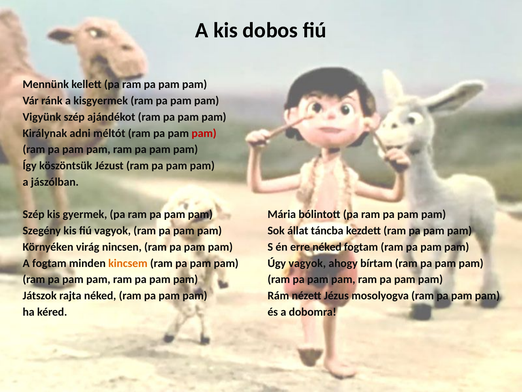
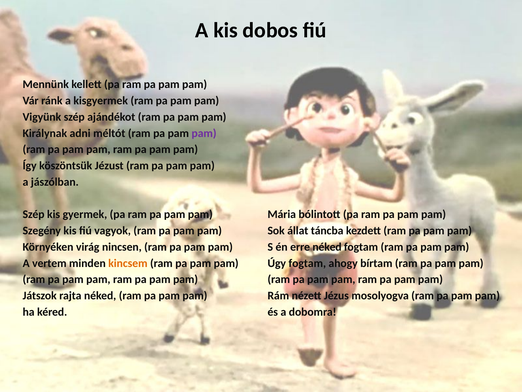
pam at (204, 133) colour: red -> purple
A fogtam: fogtam -> vertem
Úgy vagyok: vagyok -> fogtam
